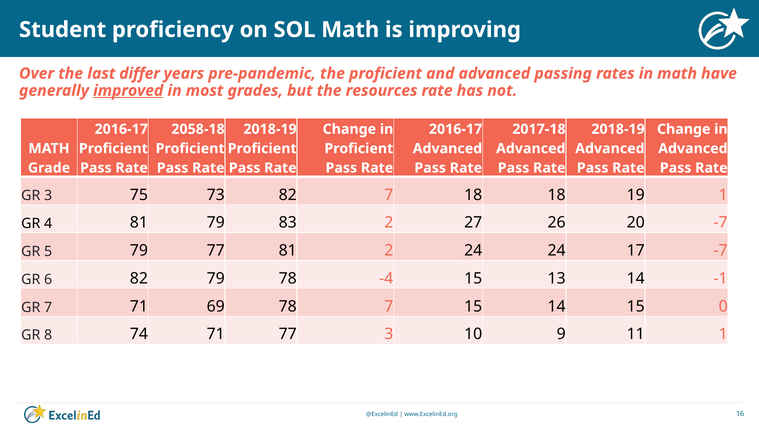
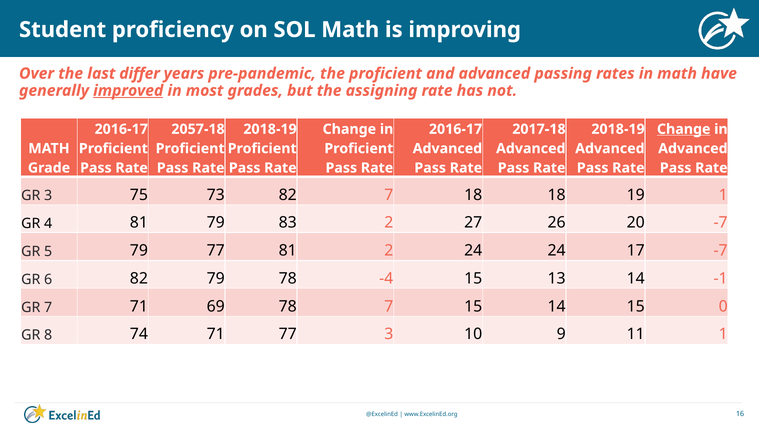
resources: resources -> assigning
2058-18: 2058-18 -> 2057-18
Change at (684, 129) underline: none -> present
